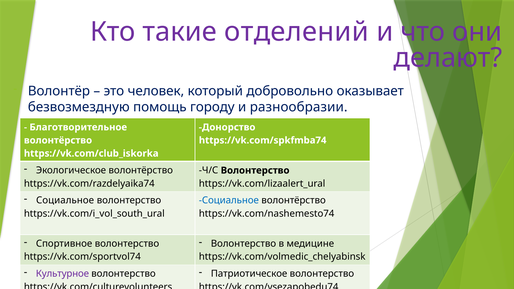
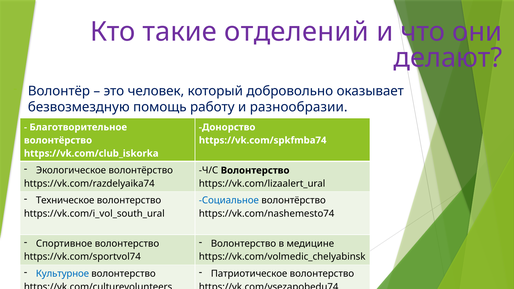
городу: городу -> работу
Социальное at (65, 201): Социальное -> Техническое
Культурное colour: purple -> blue
